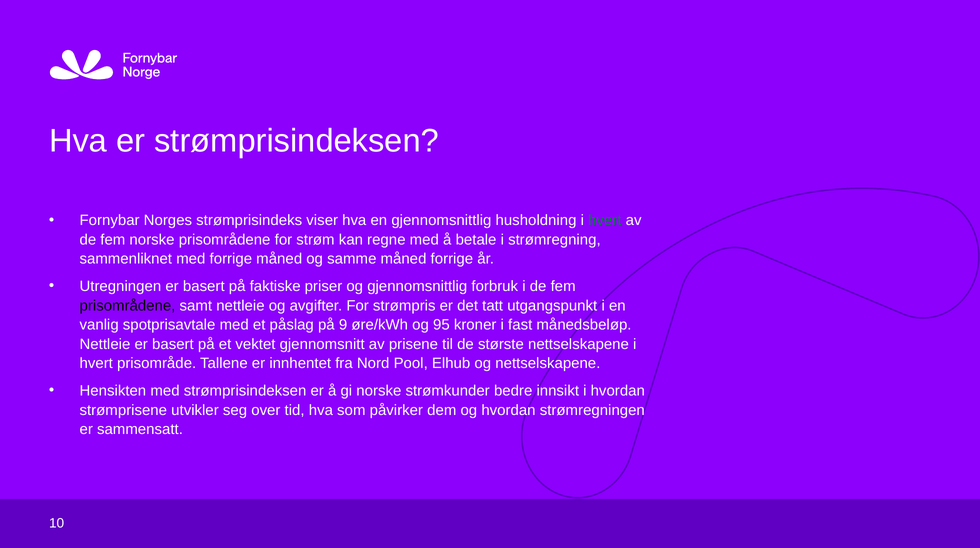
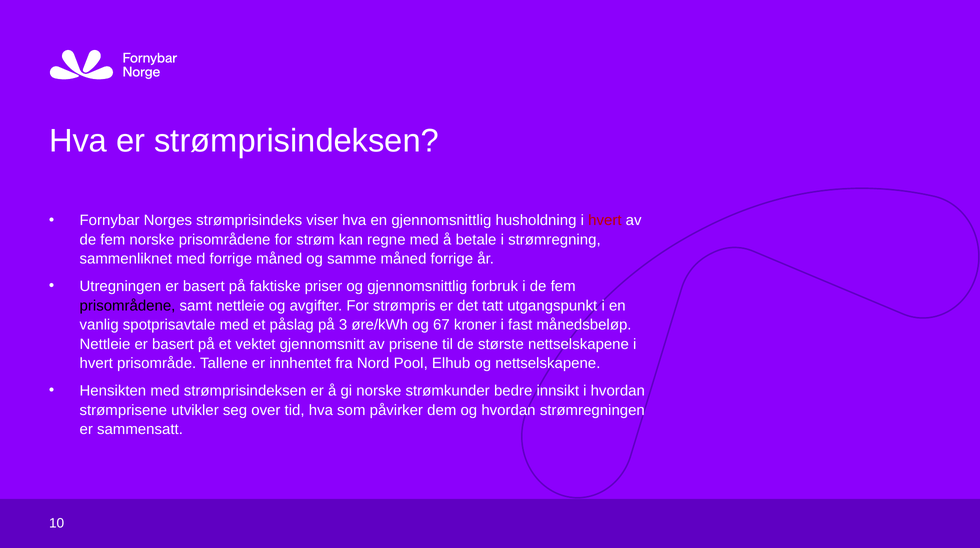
hvert at (605, 220) colour: green -> red
9: 9 -> 3
95: 95 -> 67
